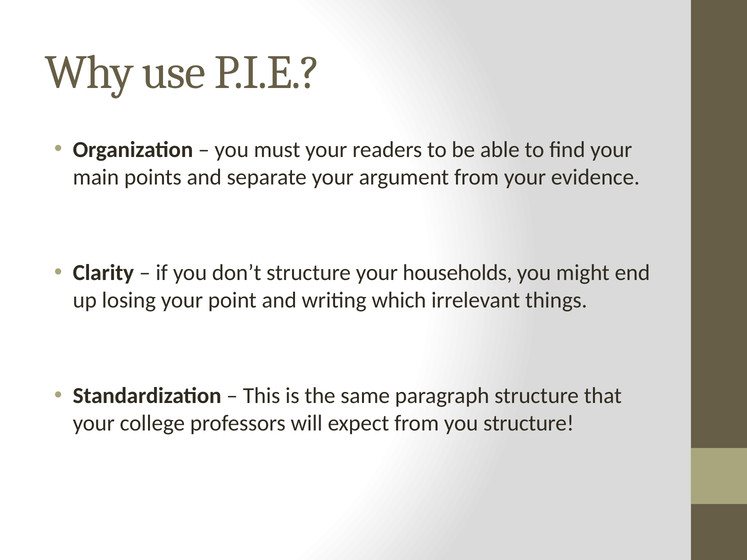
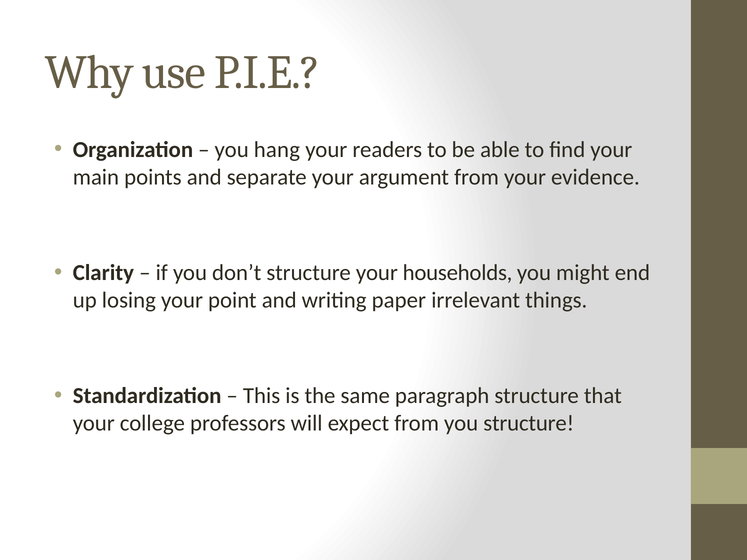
must: must -> hang
which: which -> paper
